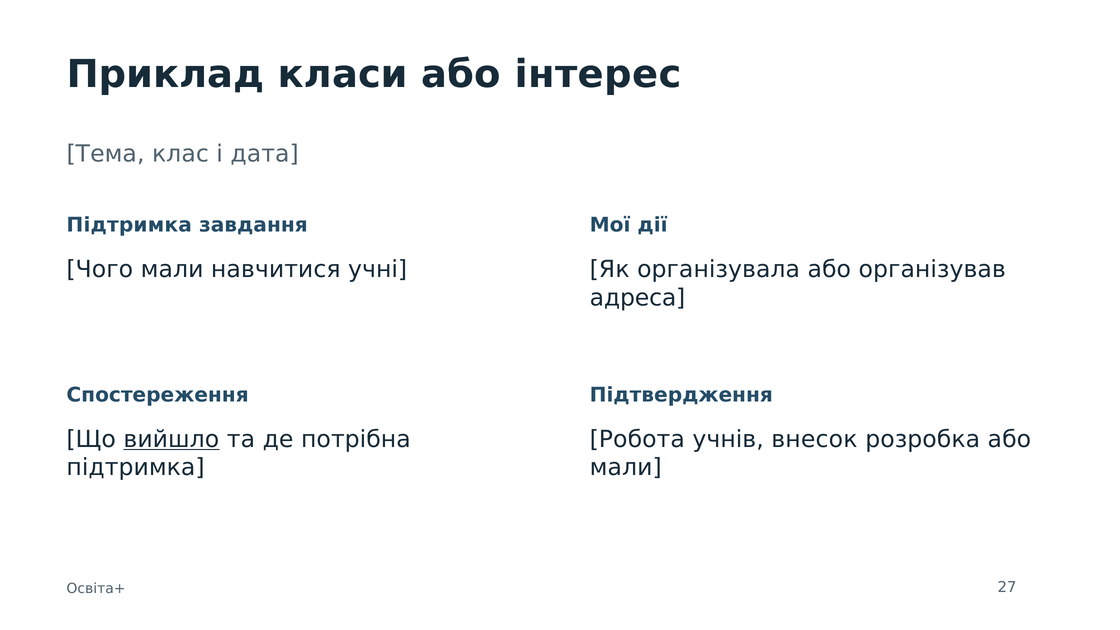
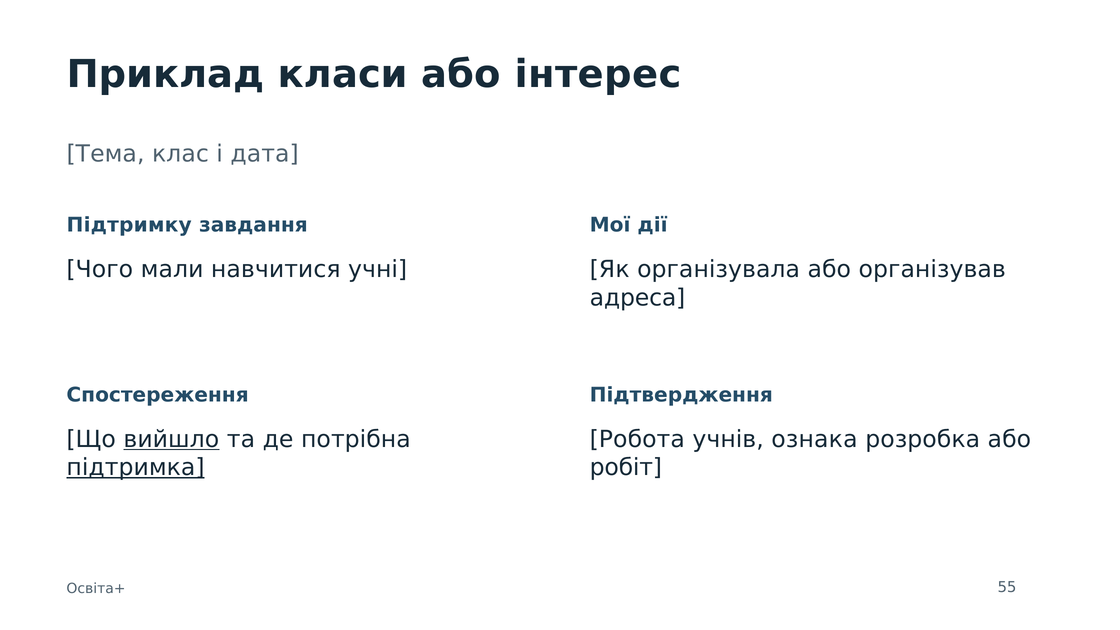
Підтримка at (129, 225): Підтримка -> Підтримку
внесок: внесок -> ознака
підтримка at (136, 468) underline: none -> present
мали at (626, 468): мали -> робіт
27: 27 -> 55
